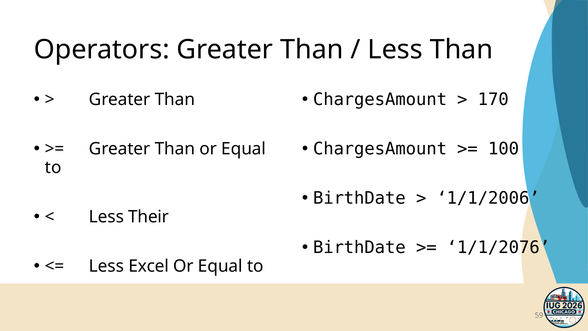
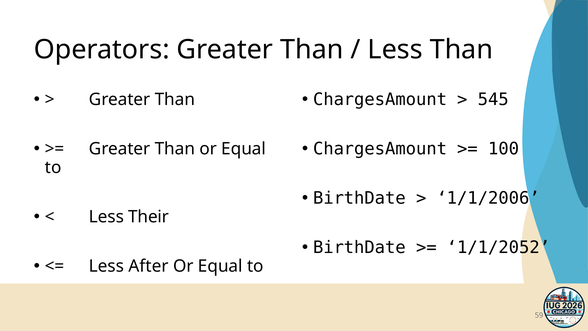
170: 170 -> 545
1/1/2076: 1/1/2076 -> 1/1/2052
Excel: Excel -> After
